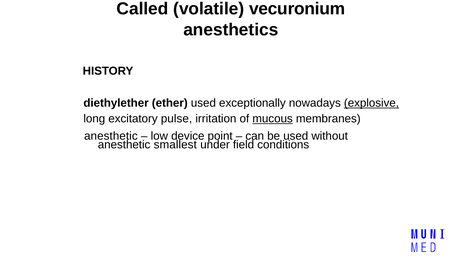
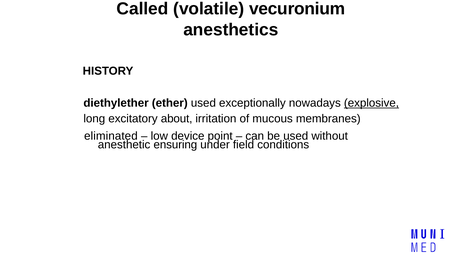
pulse: pulse -> about
mucous underline: present -> none
anesthetic at (111, 136): anesthetic -> eliminated
smallest: smallest -> ensuring
